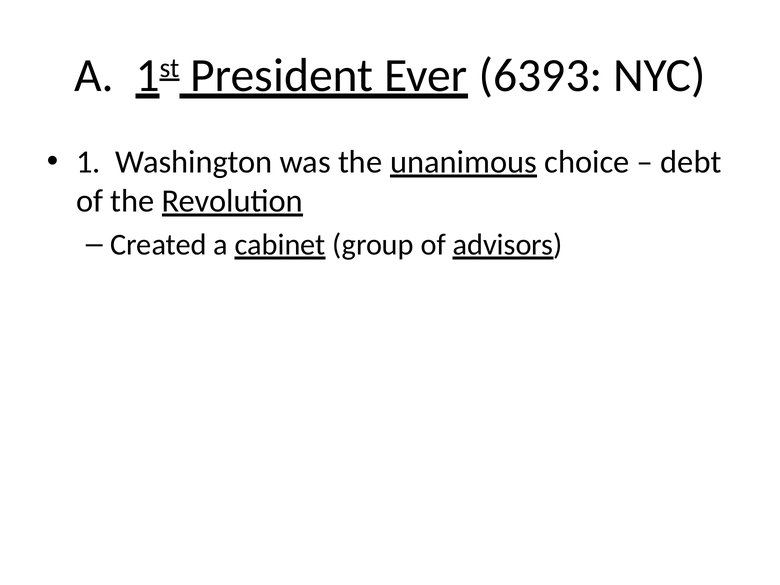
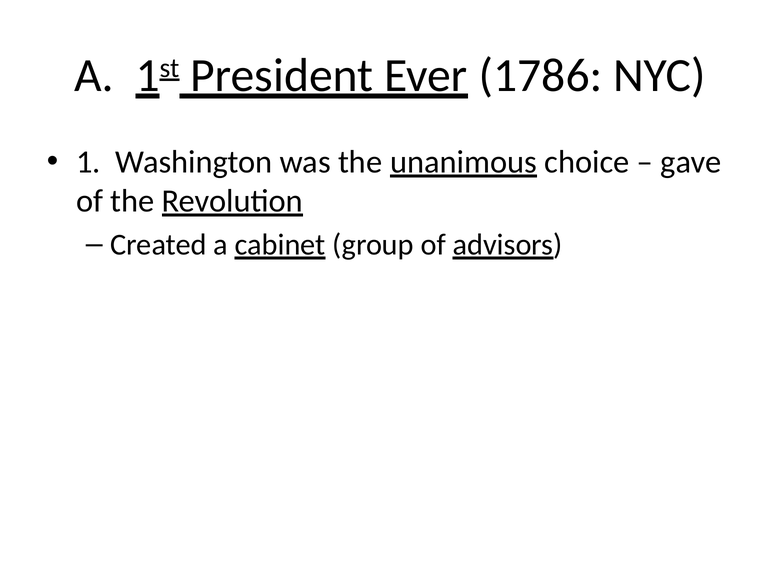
6393: 6393 -> 1786
debt: debt -> gave
